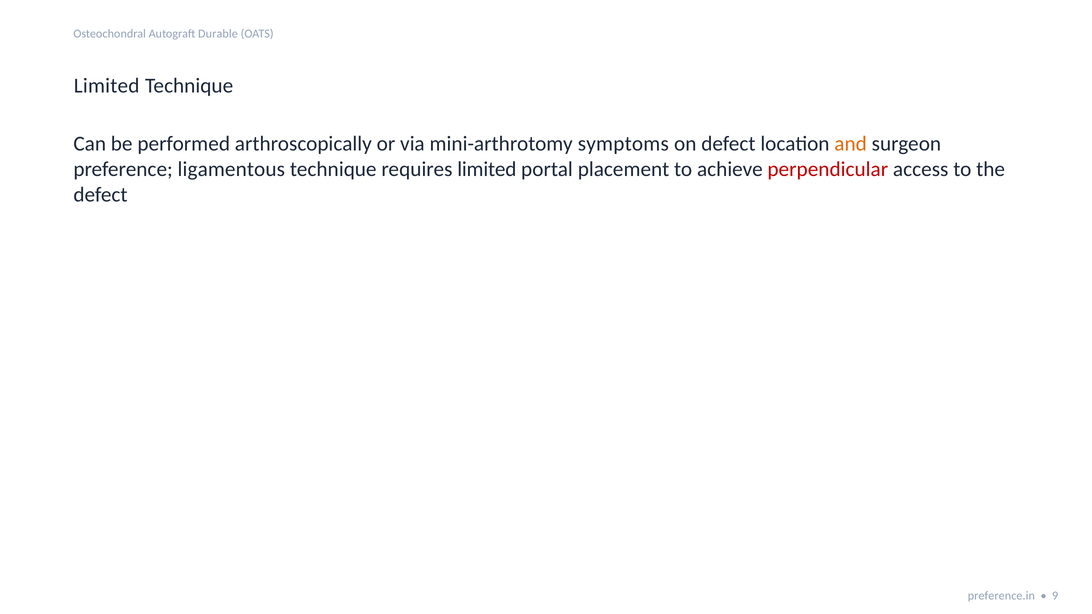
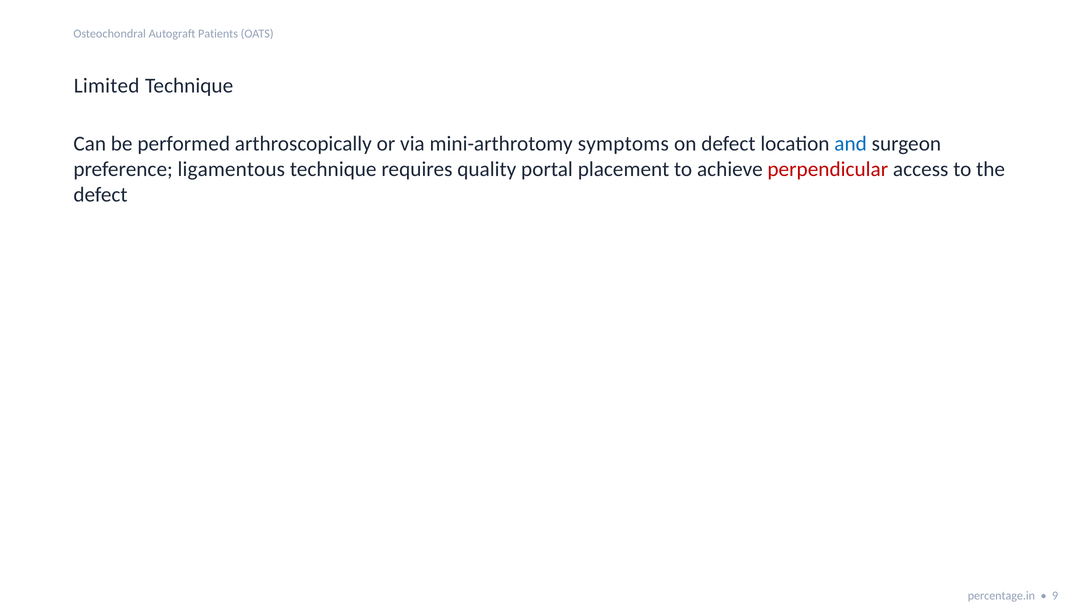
Durable: Durable -> Patients
and colour: orange -> blue
requires limited: limited -> quality
preference.in: preference.in -> percentage.in
